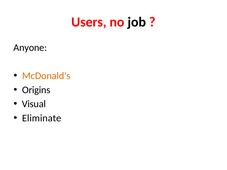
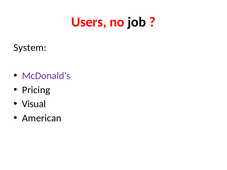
Anyone: Anyone -> System
McDonald's colour: orange -> purple
Origins: Origins -> Pricing
Eliminate: Eliminate -> American
